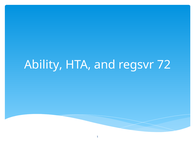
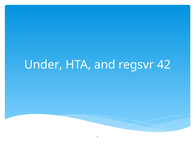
Ability: Ability -> Under
72: 72 -> 42
